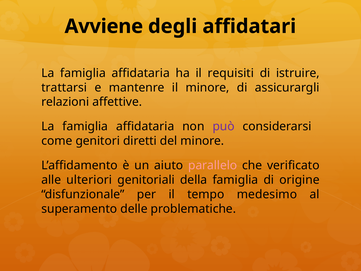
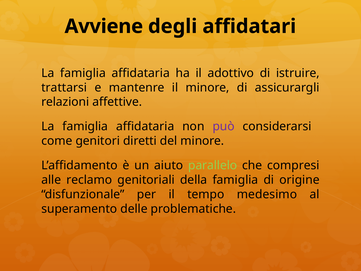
requisiti: requisiti -> adottivo
parallelo colour: pink -> light green
verificato: verificato -> compresi
ulteriori: ulteriori -> reclamo
